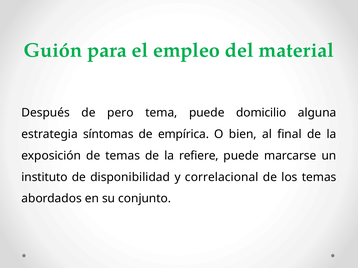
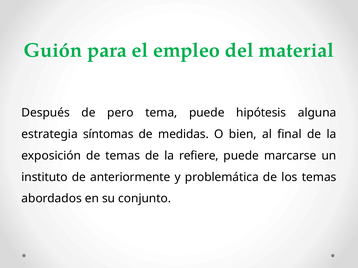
domicilio: domicilio -> hipótesis
empírica: empírica -> medidas
disponibilidad: disponibilidad -> anteriormente
correlacional: correlacional -> problemática
